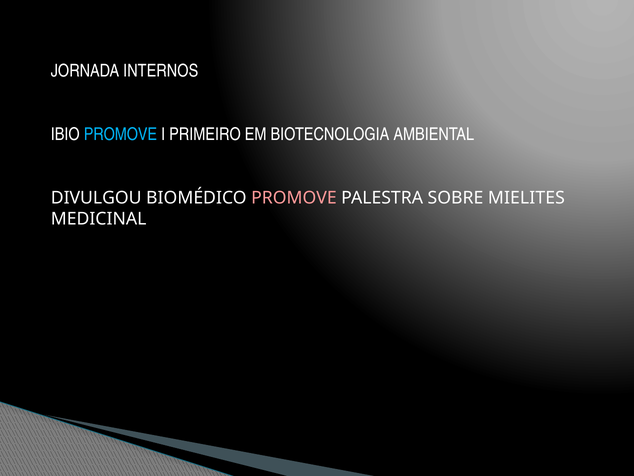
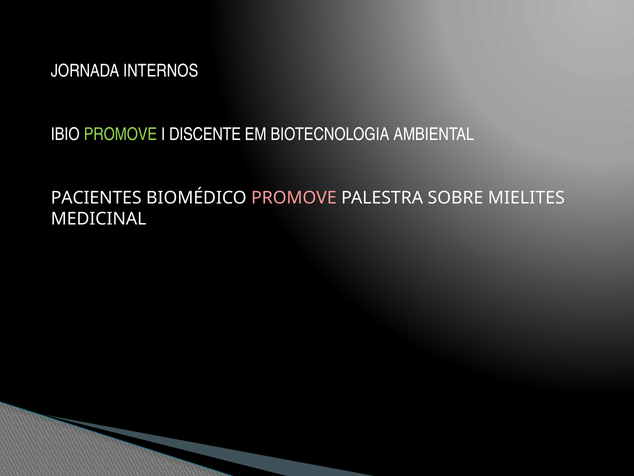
PROMOVE at (120, 134) colour: light blue -> light green
PRIMEIRO: PRIMEIRO -> DISCENTE
DIVULGOU: DIVULGOU -> PACIENTES
